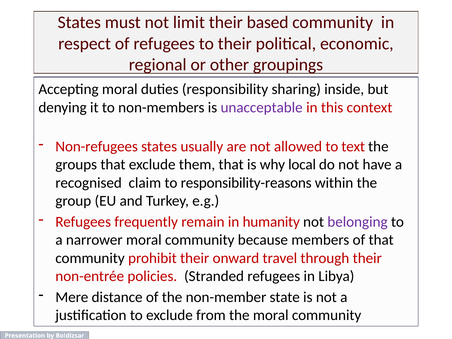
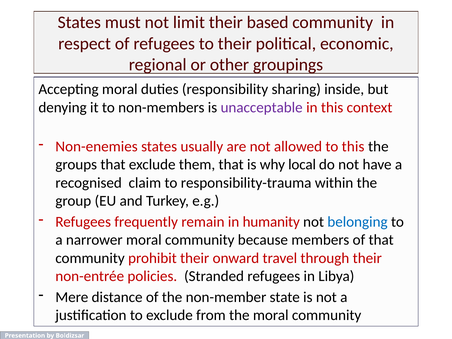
Non-refugees: Non-refugees -> Non-enemies
to text: text -> this
responsibility-reasons: responsibility-reasons -> responsibility-trauma
belonging colour: purple -> blue
